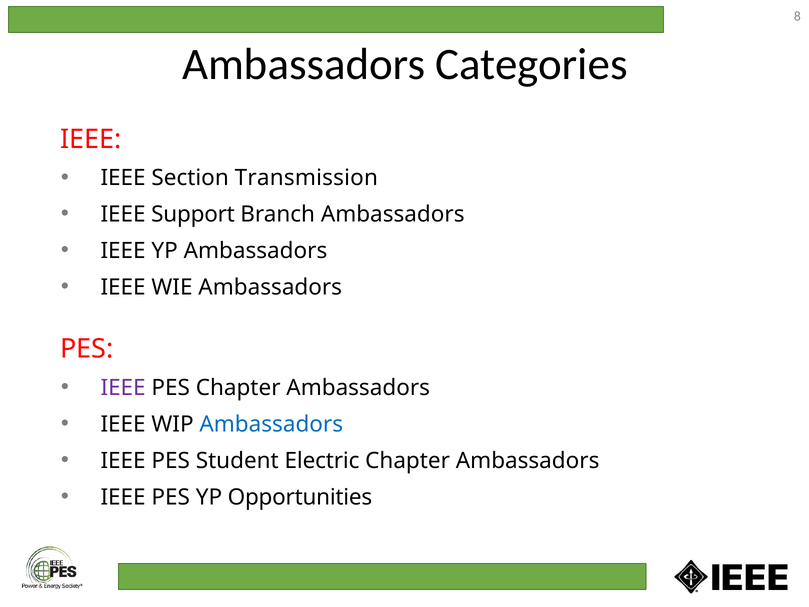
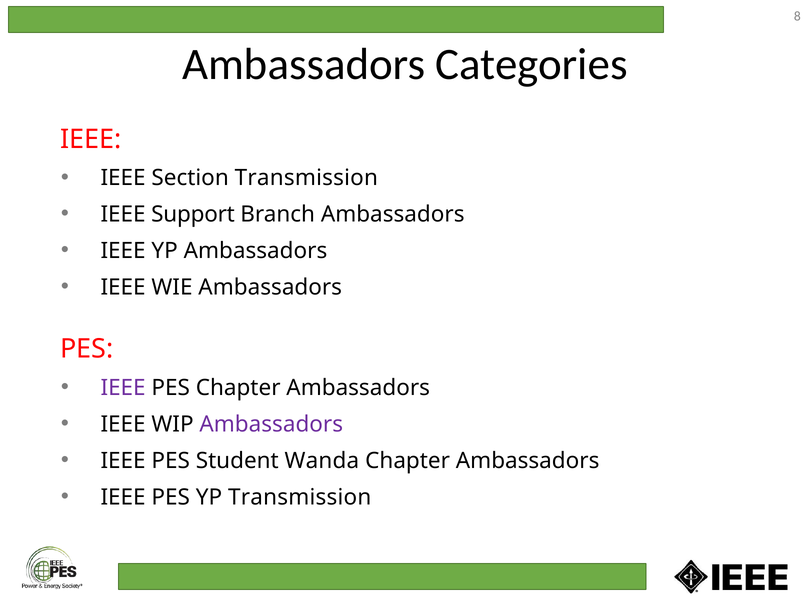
Ambassadors at (271, 424) colour: blue -> purple
Electric: Electric -> Wanda
YP Opportunities: Opportunities -> Transmission
